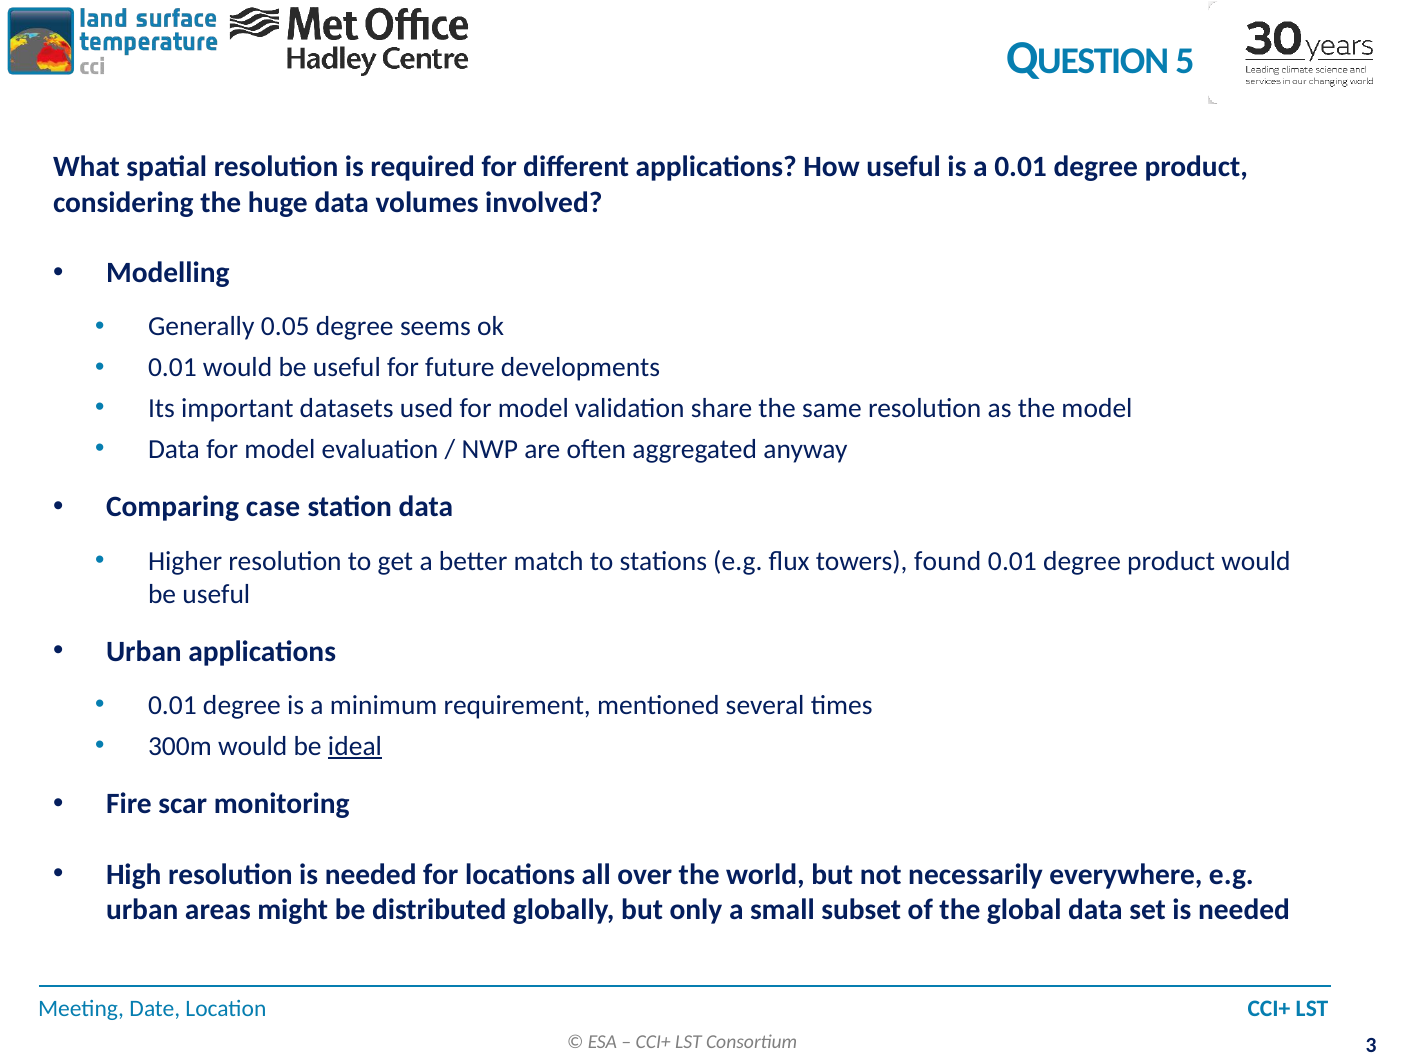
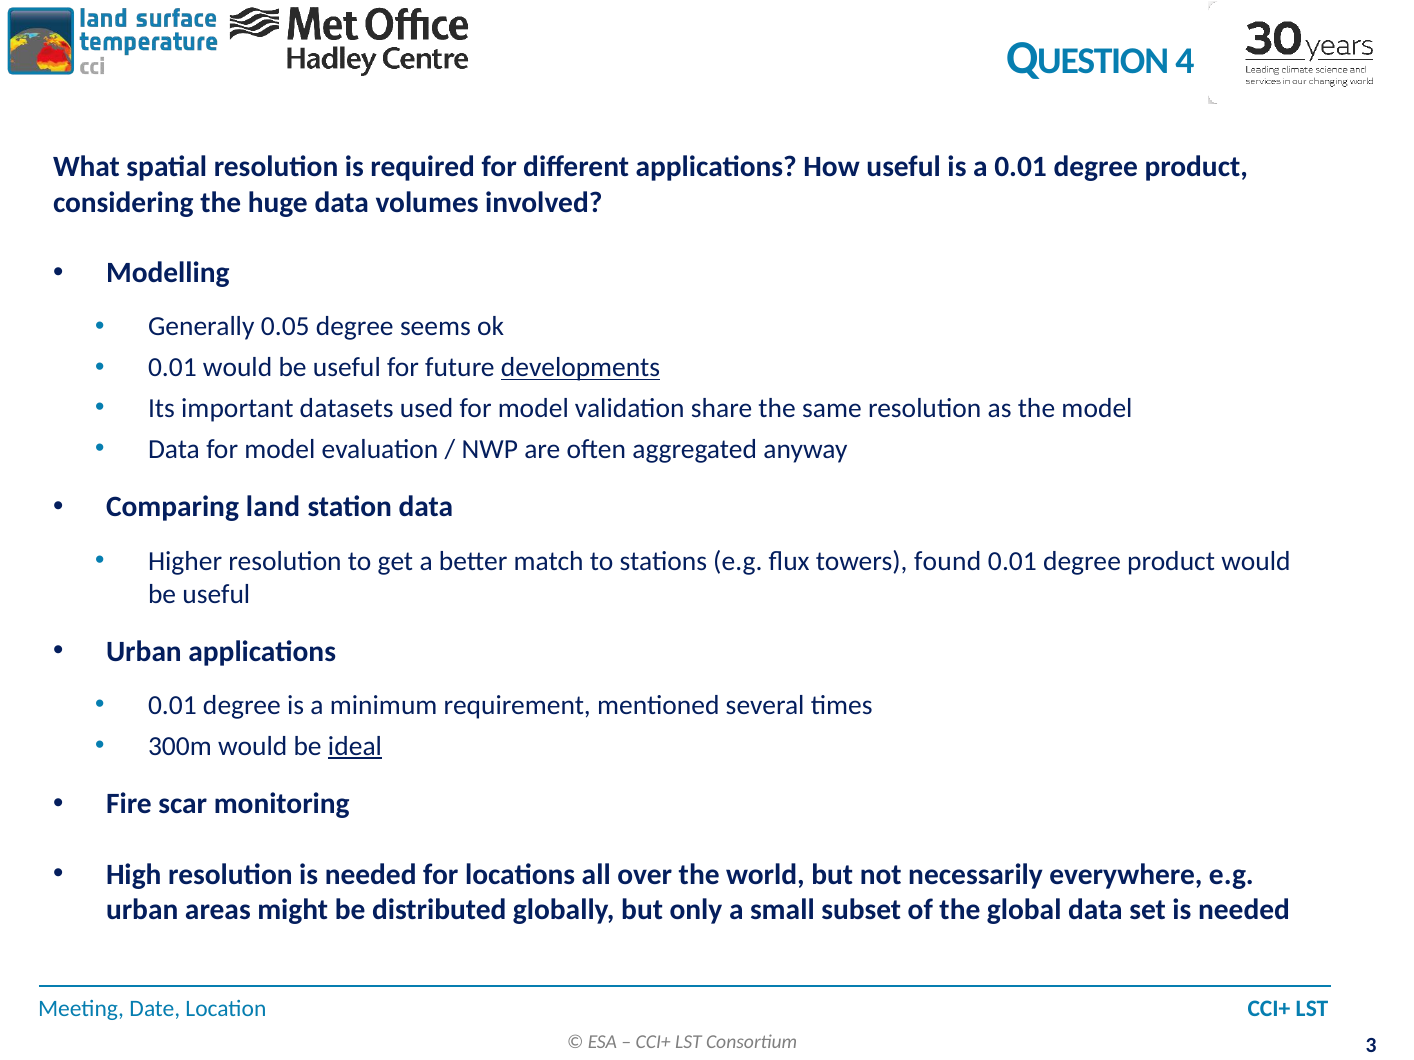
5: 5 -> 4
developments underline: none -> present
case: case -> land
